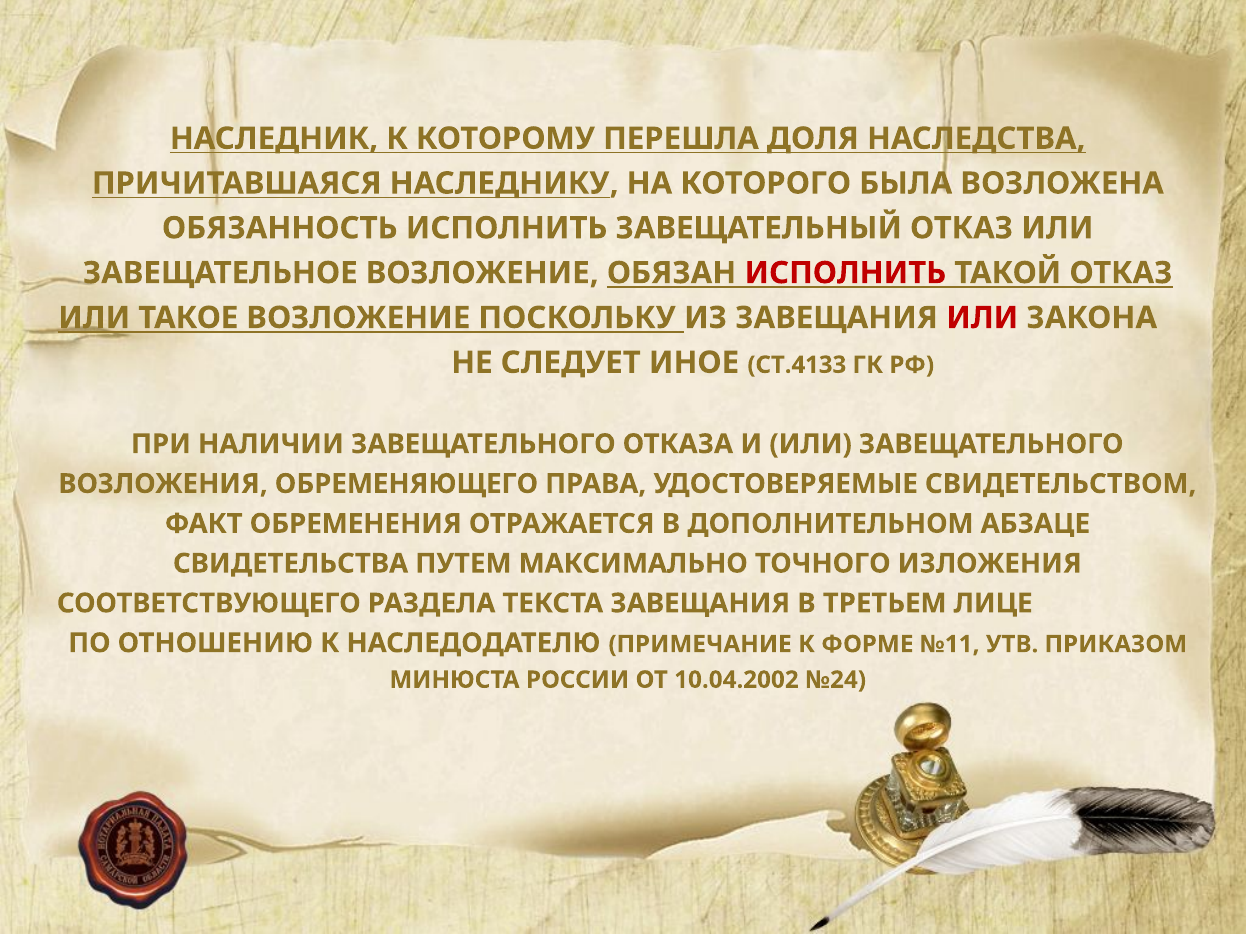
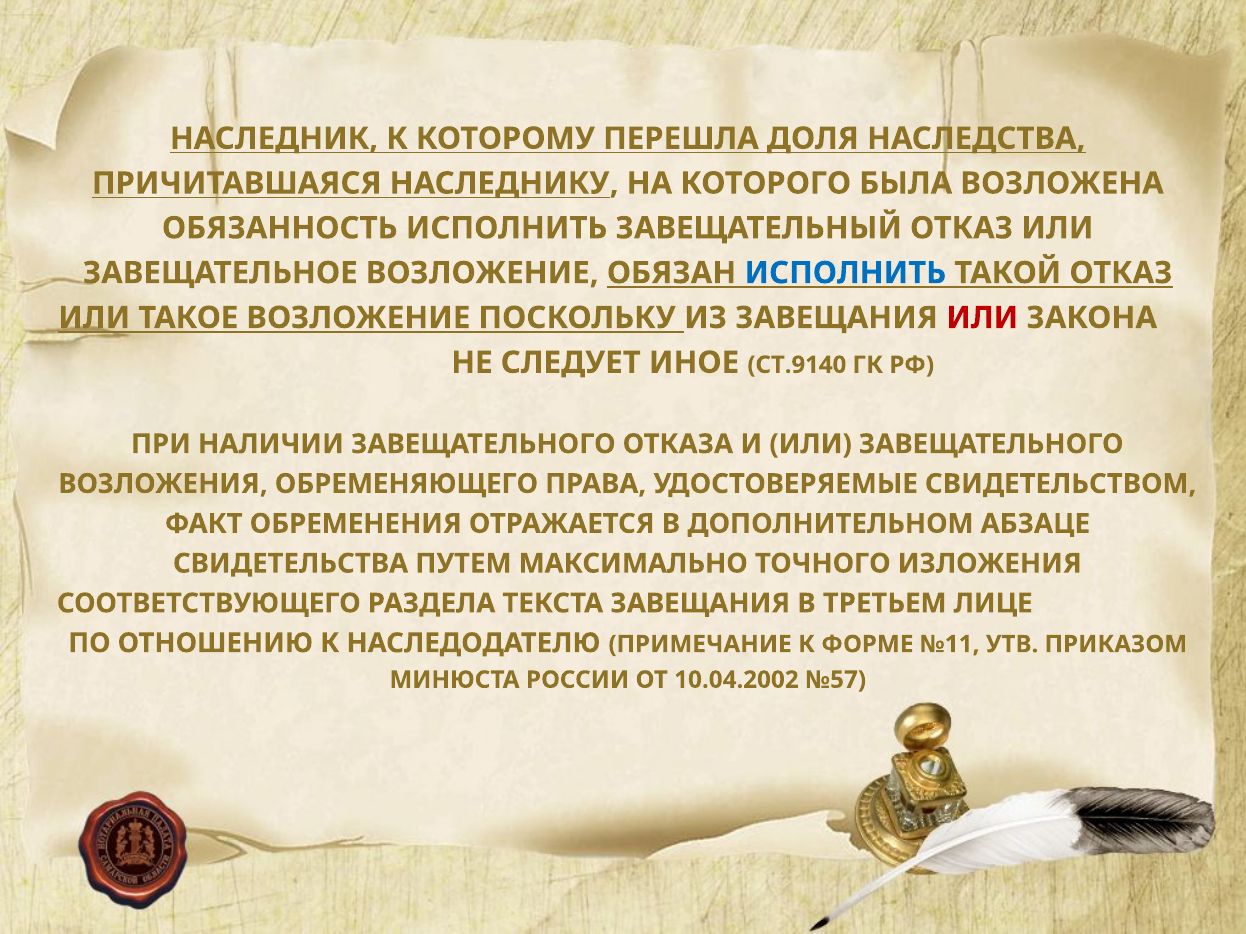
ИСПОЛНИТЬ at (845, 273) colour: red -> blue
СТ.4133: СТ.4133 -> СТ.9140
№24: №24 -> №57
